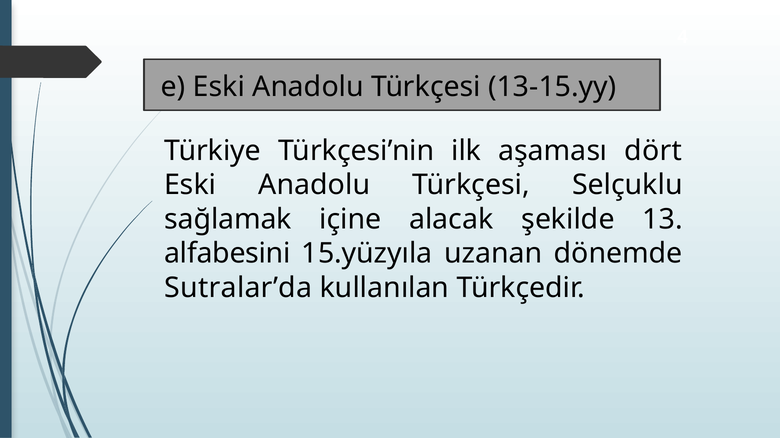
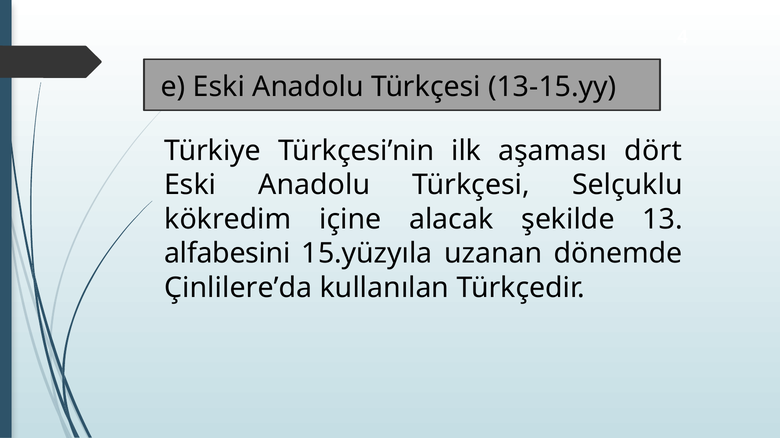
sağlamak: sağlamak -> kökredim
Sutralar’da: Sutralar’da -> Çinlilere’da
